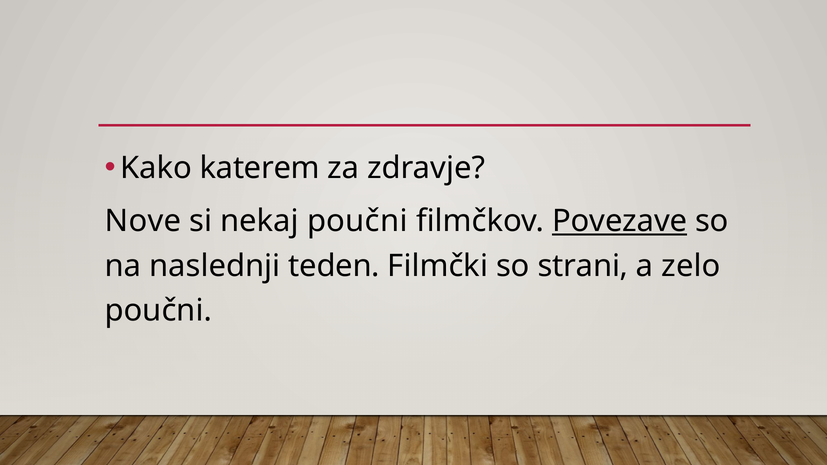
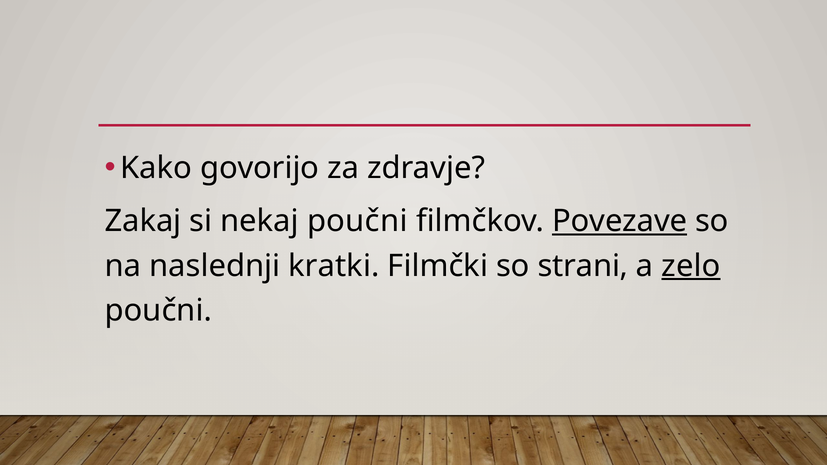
katerem: katerem -> govorijo
Nove: Nove -> Zakaj
teden: teden -> kratki
zelo underline: none -> present
